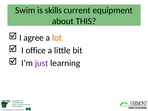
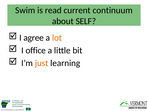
skills: skills -> read
equipment: equipment -> continuum
THIS: THIS -> SELF
just colour: purple -> orange
